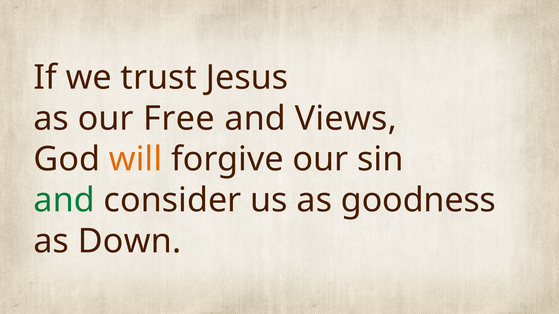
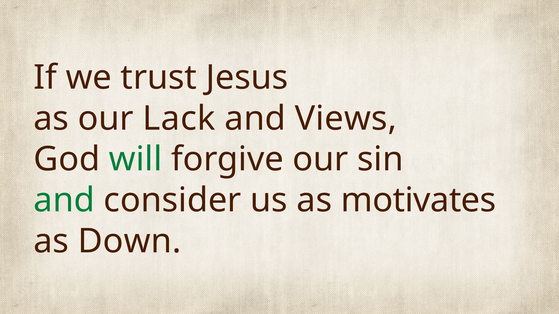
Free: Free -> Lack
will colour: orange -> green
goodness: goodness -> motivates
